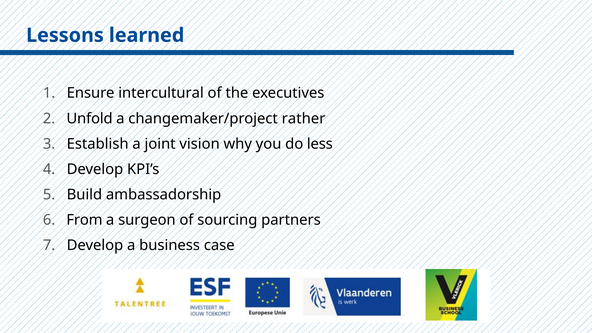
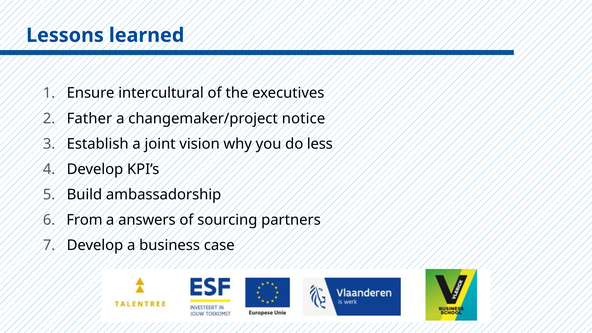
Unfold: Unfold -> Father
rather: rather -> notice
surgeon: surgeon -> answers
